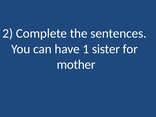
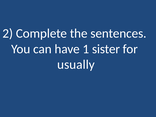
mother: mother -> usually
